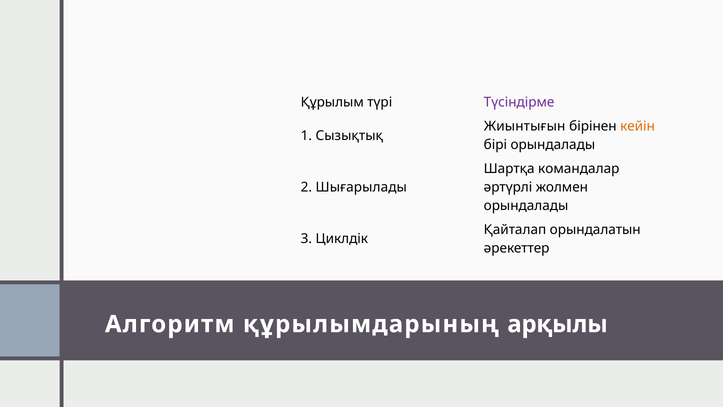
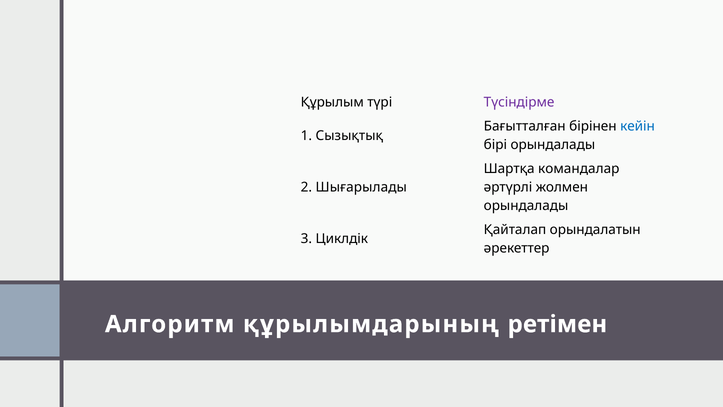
Жиынтығын: Жиынтығын -> Бағытталған
кейін colour: orange -> blue
арқылы: арқылы -> ретімен
